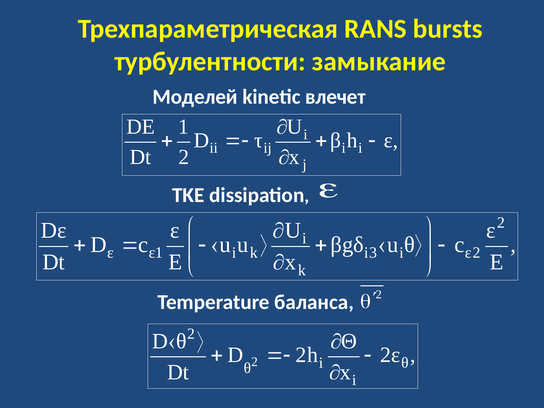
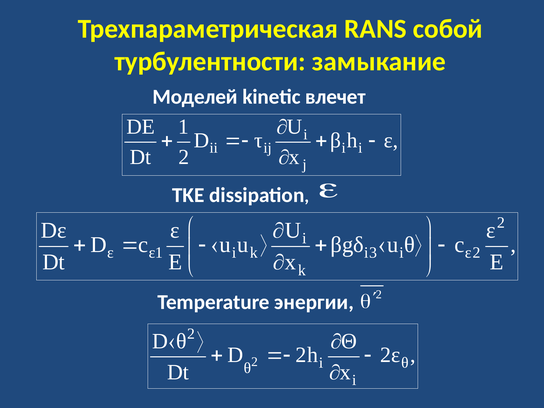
bursts: bursts -> собой
баланса: баланса -> энергии
